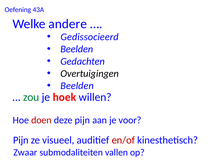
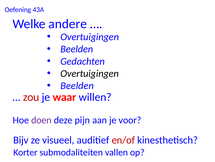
Gedissocieerd at (90, 37): Gedissocieerd -> Overtuigingen
zou colour: green -> red
hoek: hoek -> waar
doen colour: red -> purple
Pijn at (21, 139): Pijn -> Bijv
Zwaar: Zwaar -> Korter
